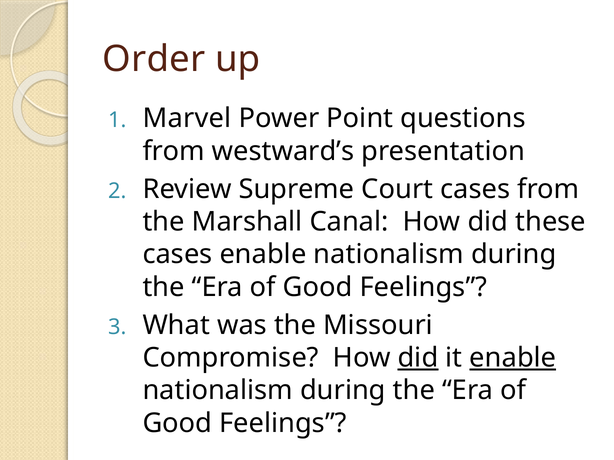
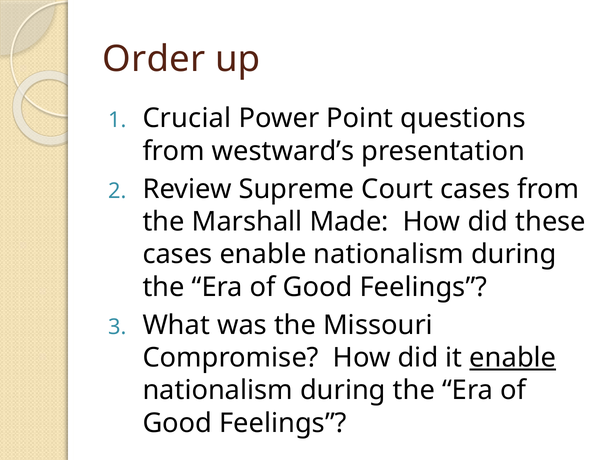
Marvel: Marvel -> Crucial
Canal: Canal -> Made
did at (418, 358) underline: present -> none
